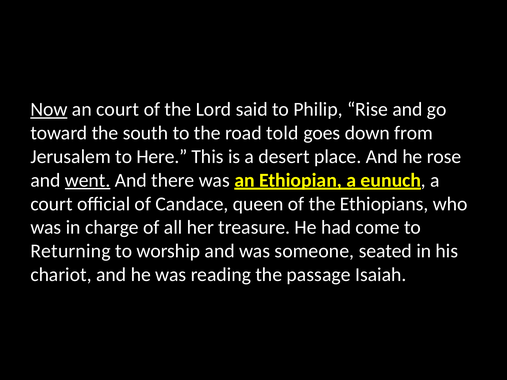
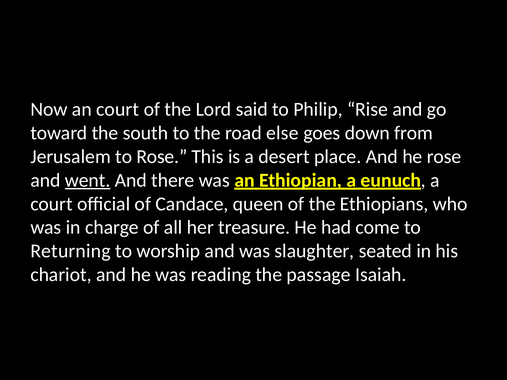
Now underline: present -> none
told: told -> else
to Here: Here -> Rose
someone: someone -> slaughter
